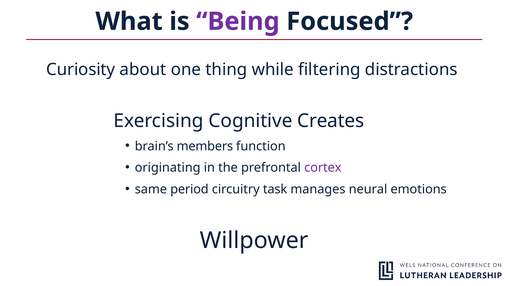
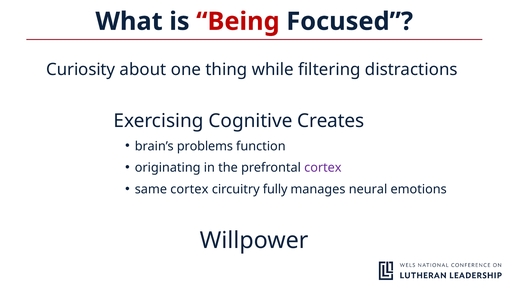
Being colour: purple -> red
members: members -> problems
same period: period -> cortex
task: task -> fully
